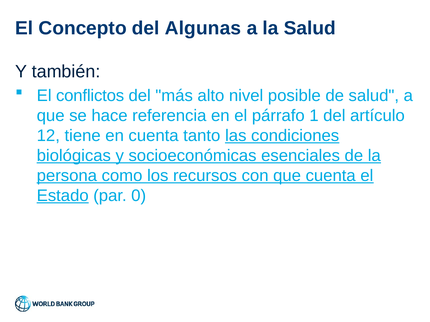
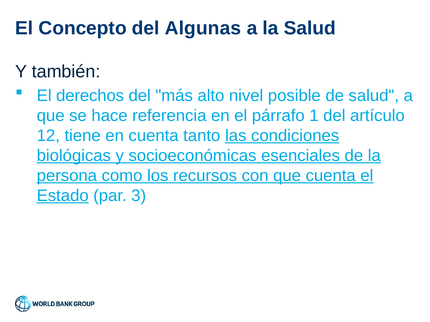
conflictos: conflictos -> derechos
0: 0 -> 3
